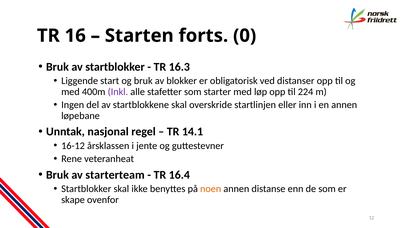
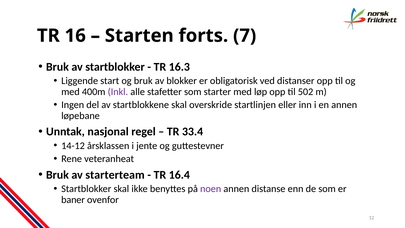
0: 0 -> 7
224: 224 -> 502
14.1: 14.1 -> 33.4
16-12: 16-12 -> 14-12
noen colour: orange -> purple
skape: skape -> baner
